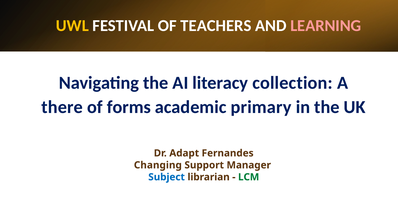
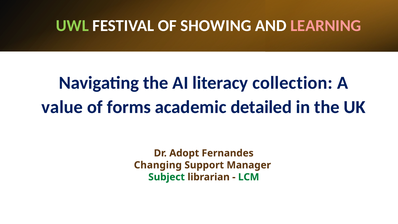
UWL colour: yellow -> light green
TEACHERS: TEACHERS -> SHOWING
there: there -> value
primary: primary -> detailed
Adapt: Adapt -> Adopt
Subject colour: blue -> green
